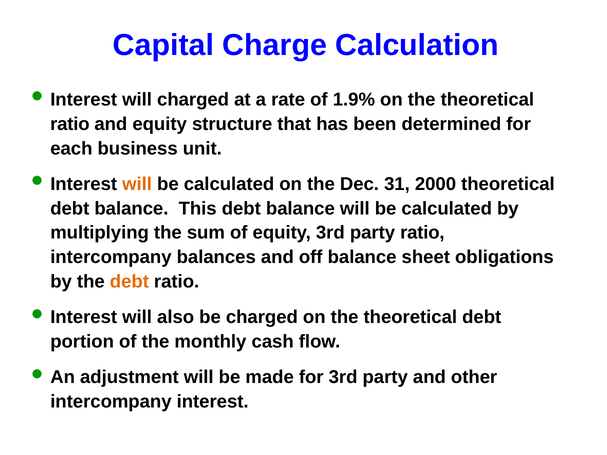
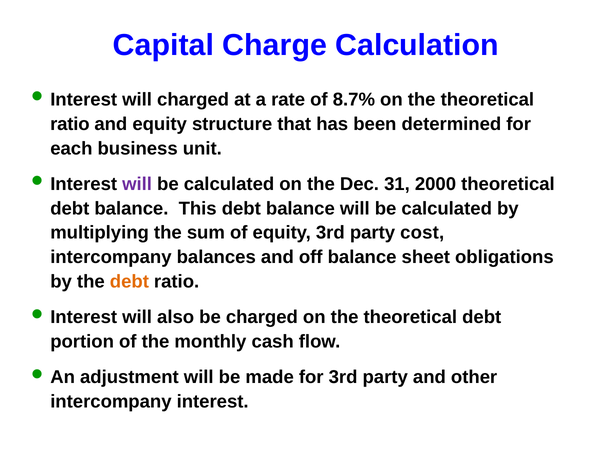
1.9%: 1.9% -> 8.7%
will at (137, 184) colour: orange -> purple
party ratio: ratio -> cost
